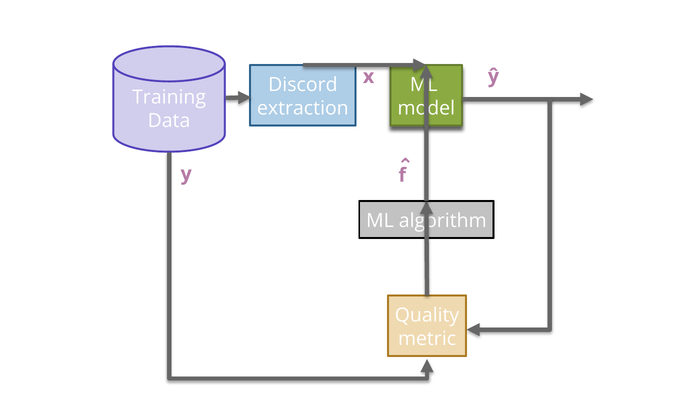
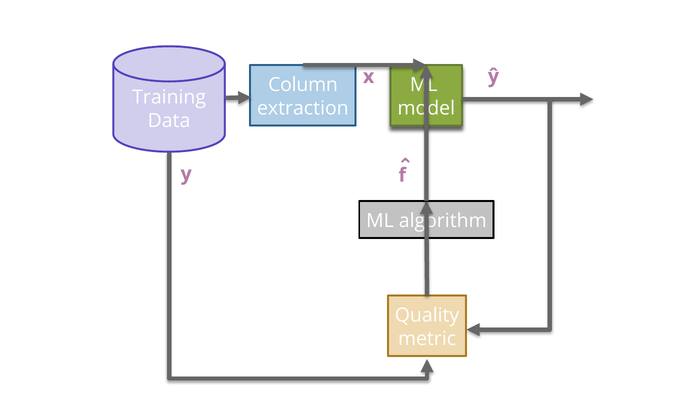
Discord: Discord -> Column
